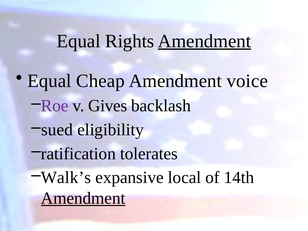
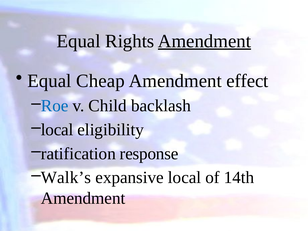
voice: voice -> effect
Roe colour: purple -> blue
Gives: Gives -> Child
sued at (57, 130): sued -> local
tolerates: tolerates -> response
Amendment at (83, 198) underline: present -> none
